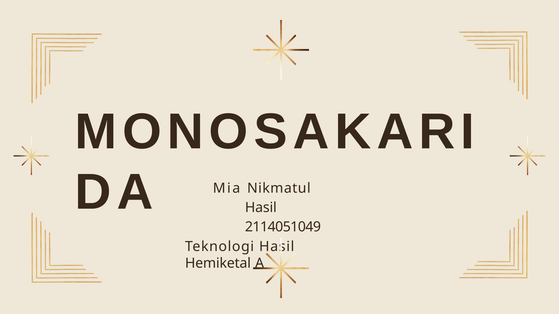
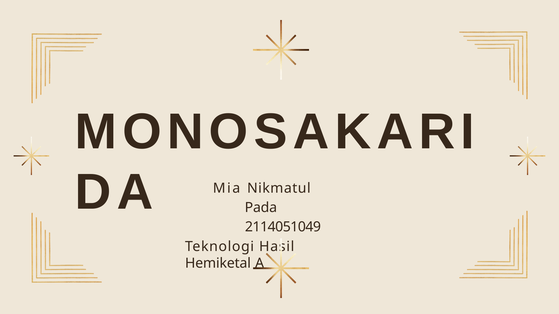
Hasil at (261, 208): Hasil -> Pada
